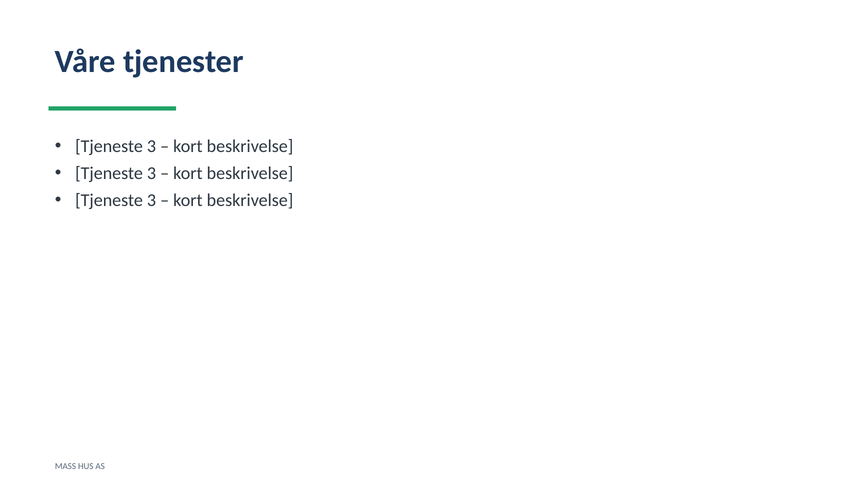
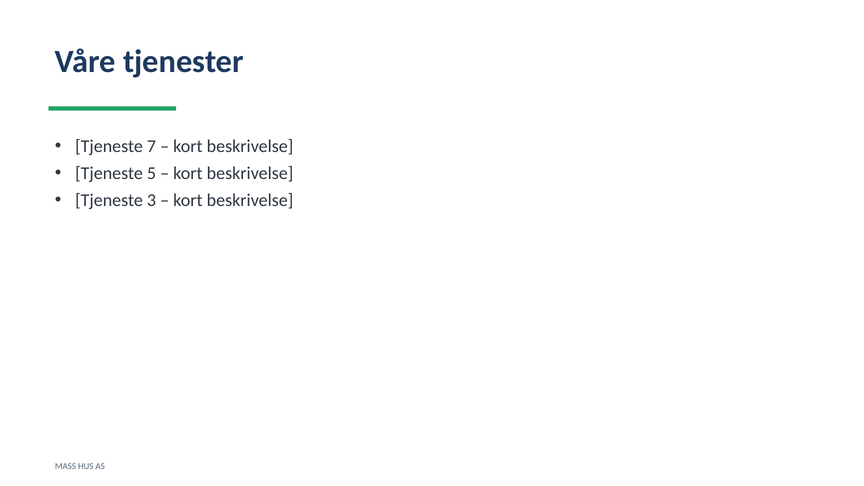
3 at (151, 146): 3 -> 7
3 at (151, 173): 3 -> 5
